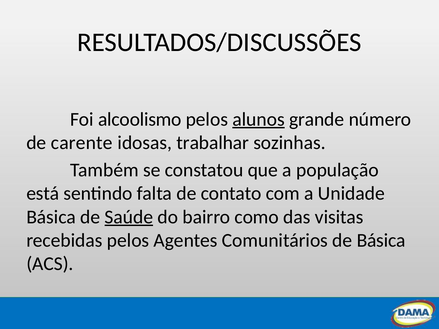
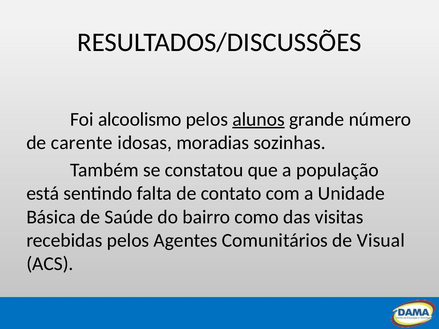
trabalhar: trabalhar -> moradias
Saúde underline: present -> none
de Básica: Básica -> Visual
